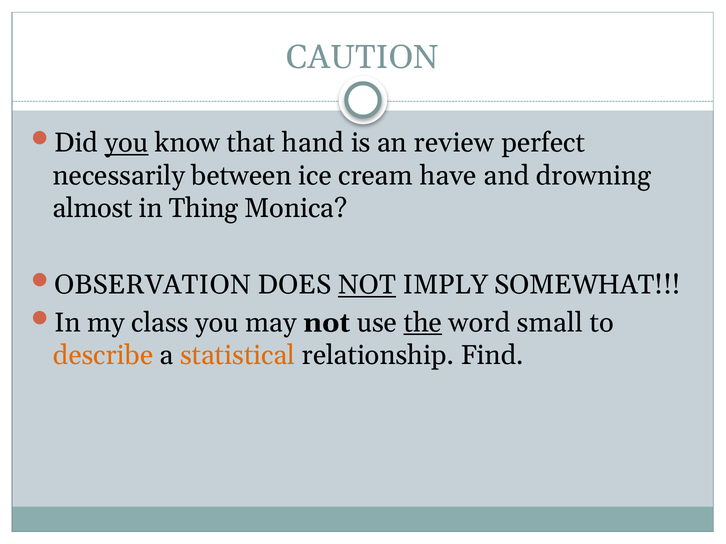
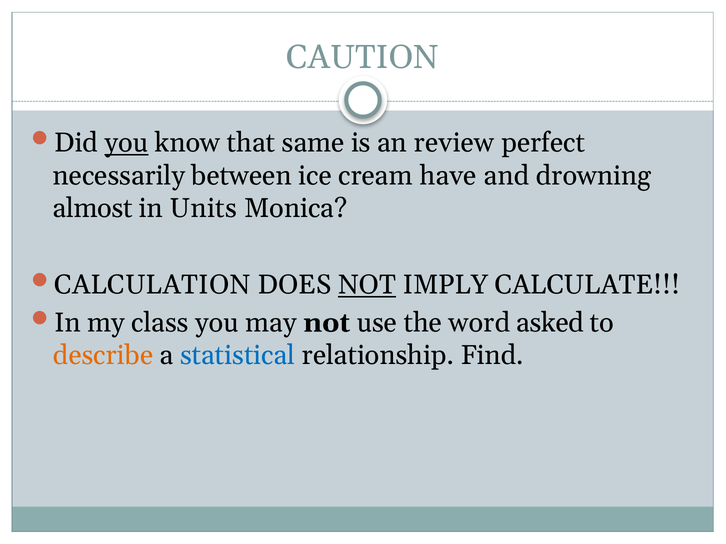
hand: hand -> same
Thing: Thing -> Units
OBSERVATION: OBSERVATION -> CALCULATION
SOMEWHAT: SOMEWHAT -> CALCULATE
the underline: present -> none
small: small -> asked
statistical colour: orange -> blue
